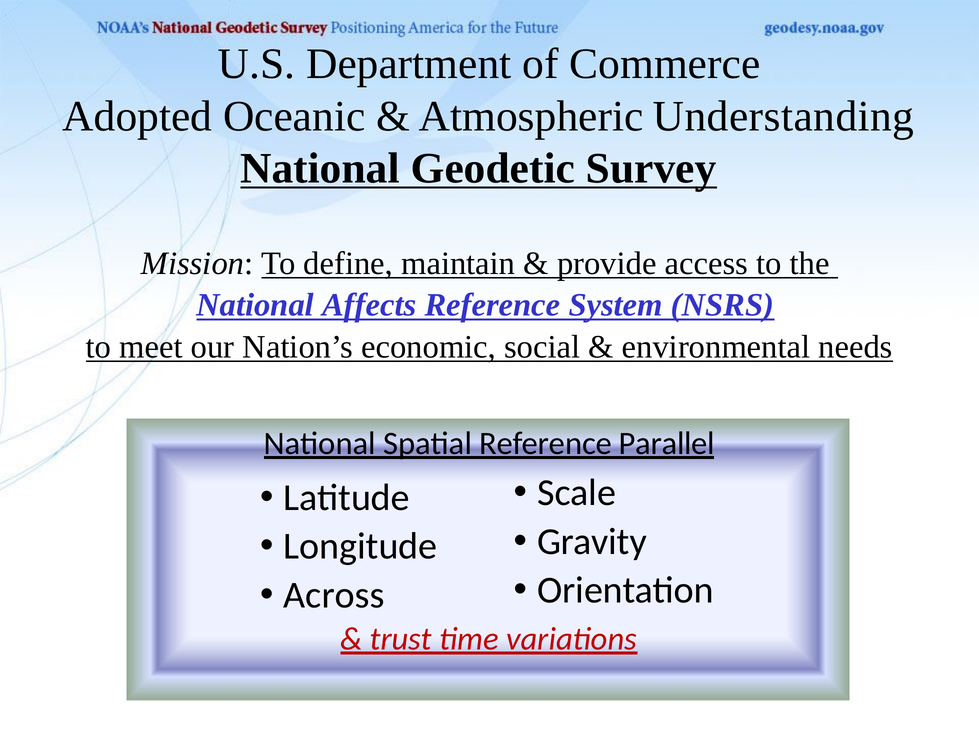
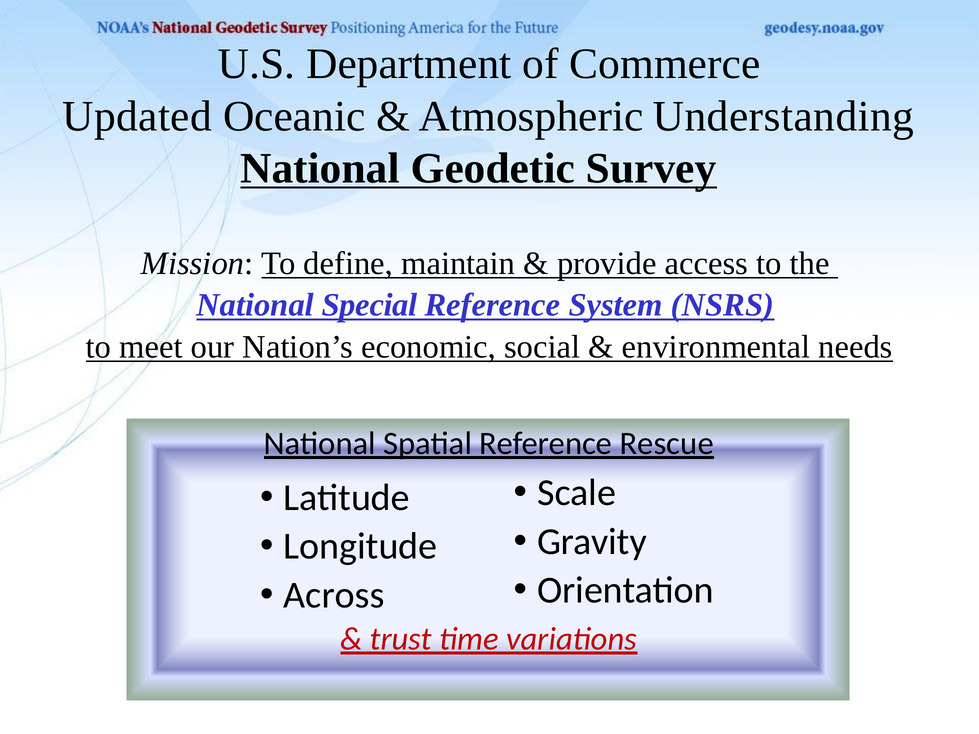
Adopted: Adopted -> Updated
Affects: Affects -> Special
Parallel: Parallel -> Rescue
